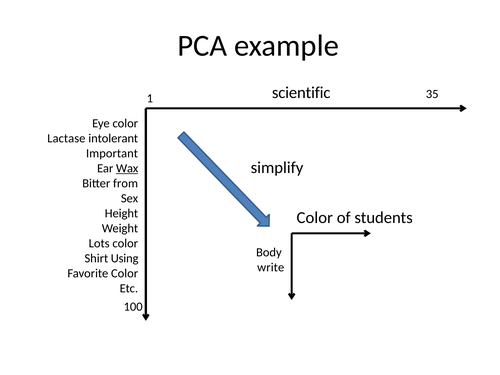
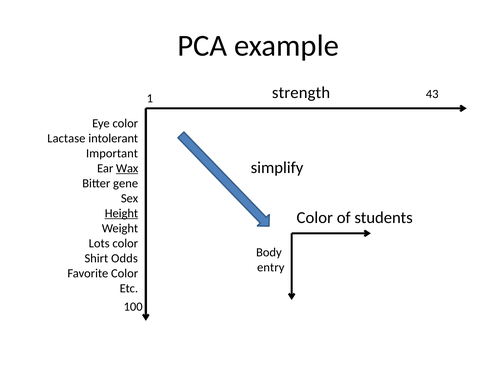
scientific: scientific -> strength
35: 35 -> 43
from: from -> gene
Height underline: none -> present
Using: Using -> Odds
write: write -> entry
